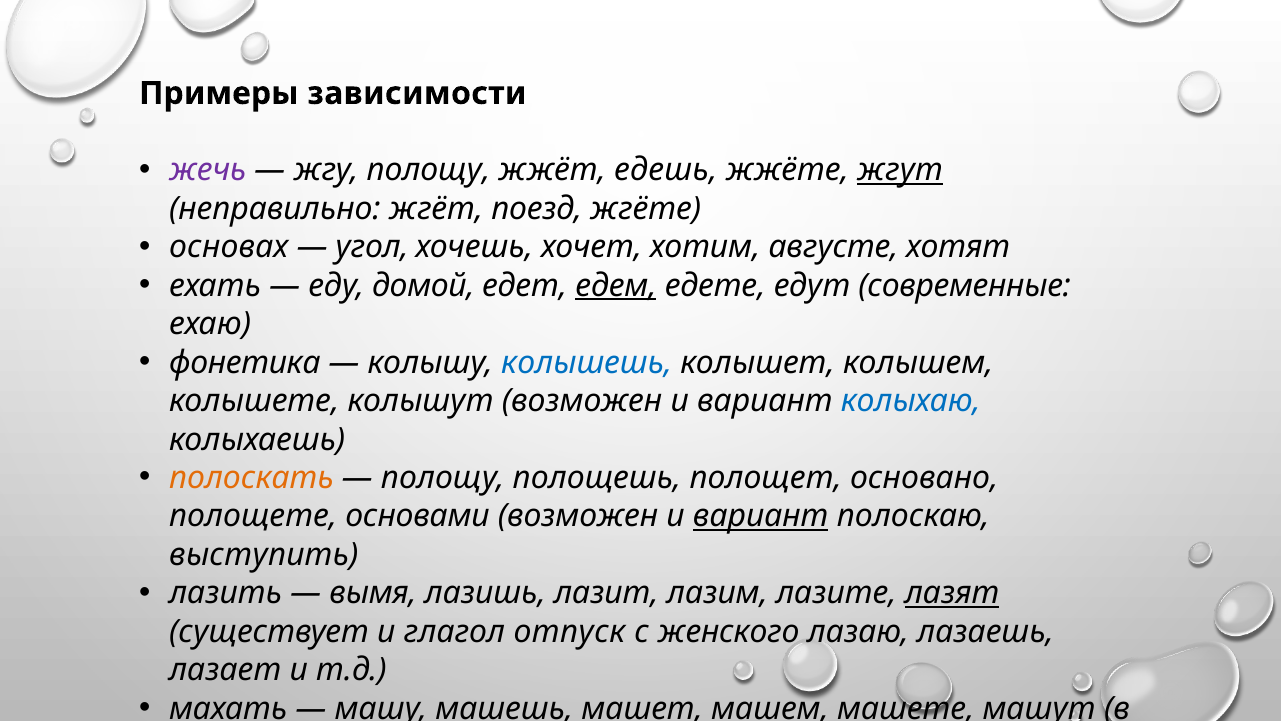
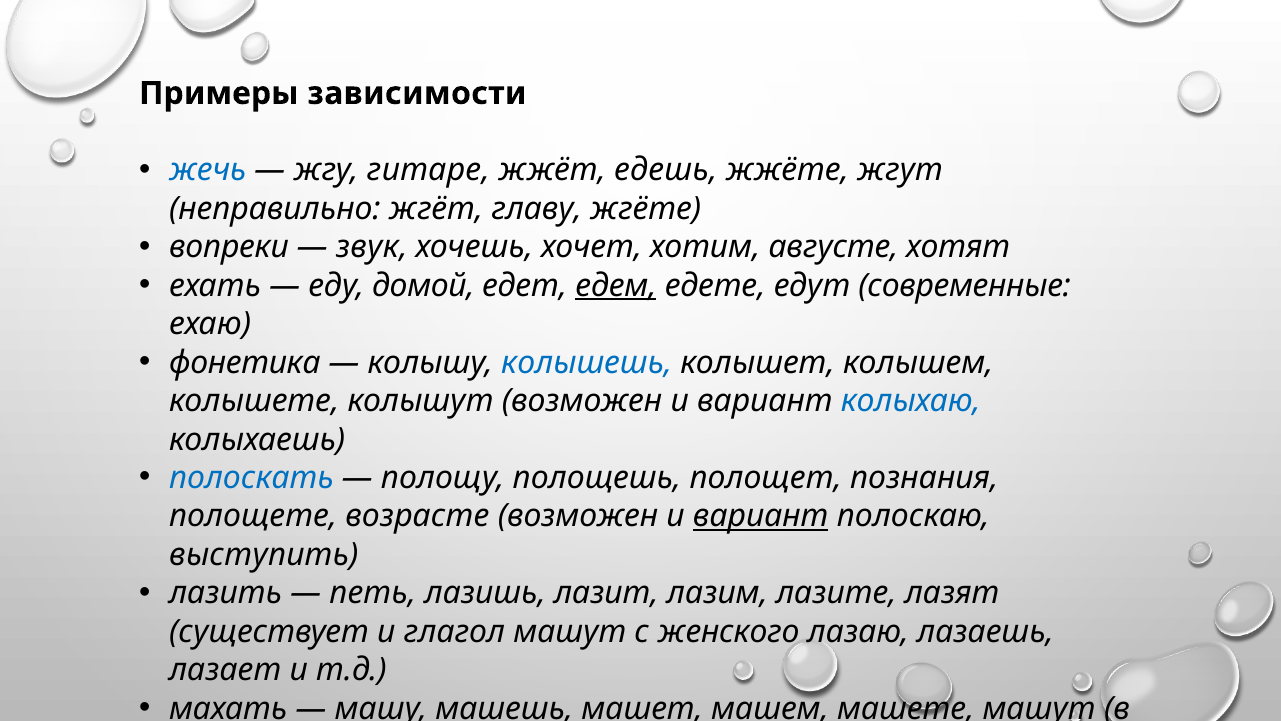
жечь colour: purple -> blue
жгу полощу: полощу -> гитаре
жгут underline: present -> none
поезд: поезд -> главу
основах: основах -> вопреки
угол: угол -> звук
полоскать colour: orange -> blue
основано: основано -> познания
основами: основами -> возрасте
вымя: вымя -> петь
лазят underline: present -> none
глагол отпуск: отпуск -> машут
